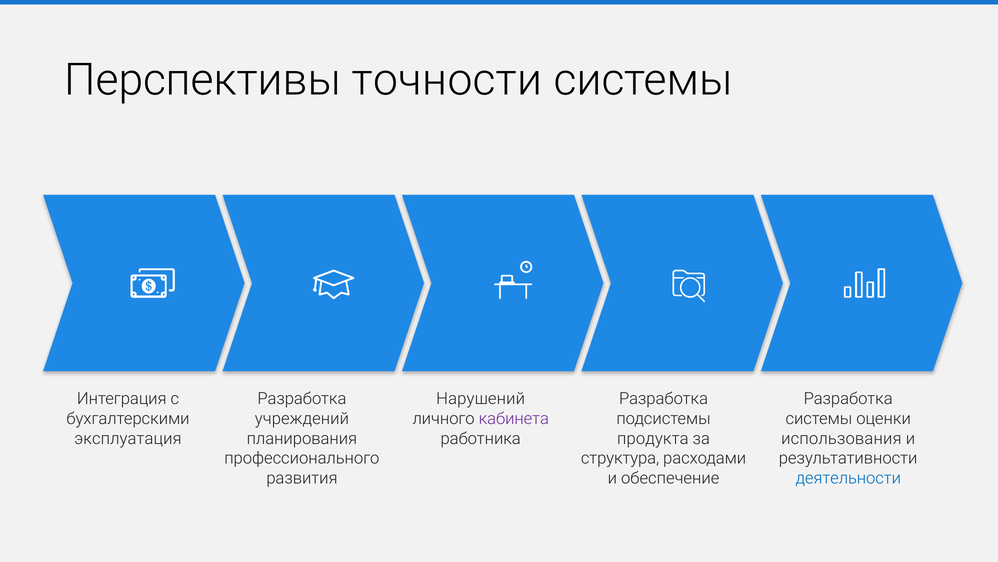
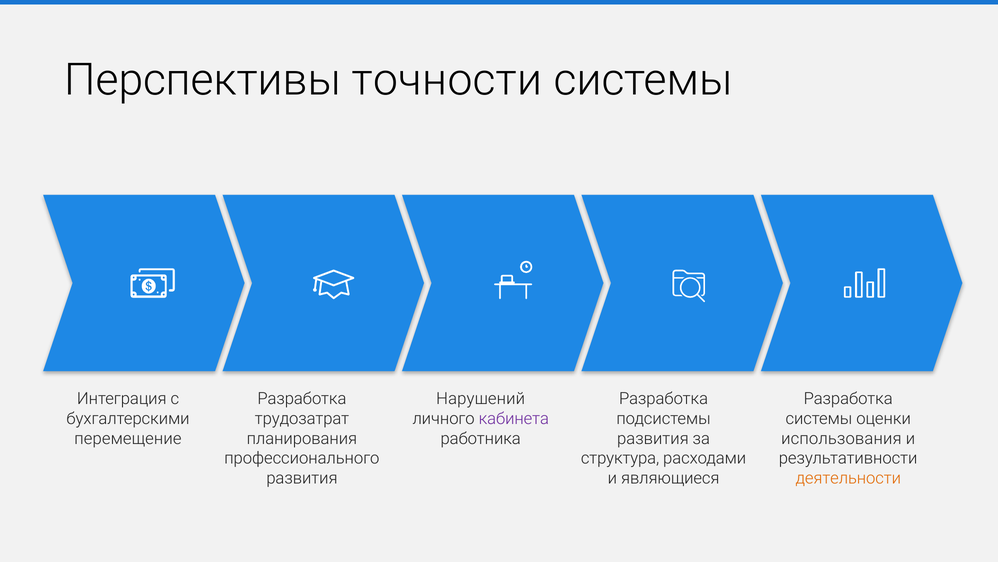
учреждений: учреждений -> трудозатрат
эксплуатация: эксплуатация -> перемещение
продукта at (653, 438): продукта -> развития
обеспечение: обеспечение -> являющиеся
деятельности colour: blue -> orange
